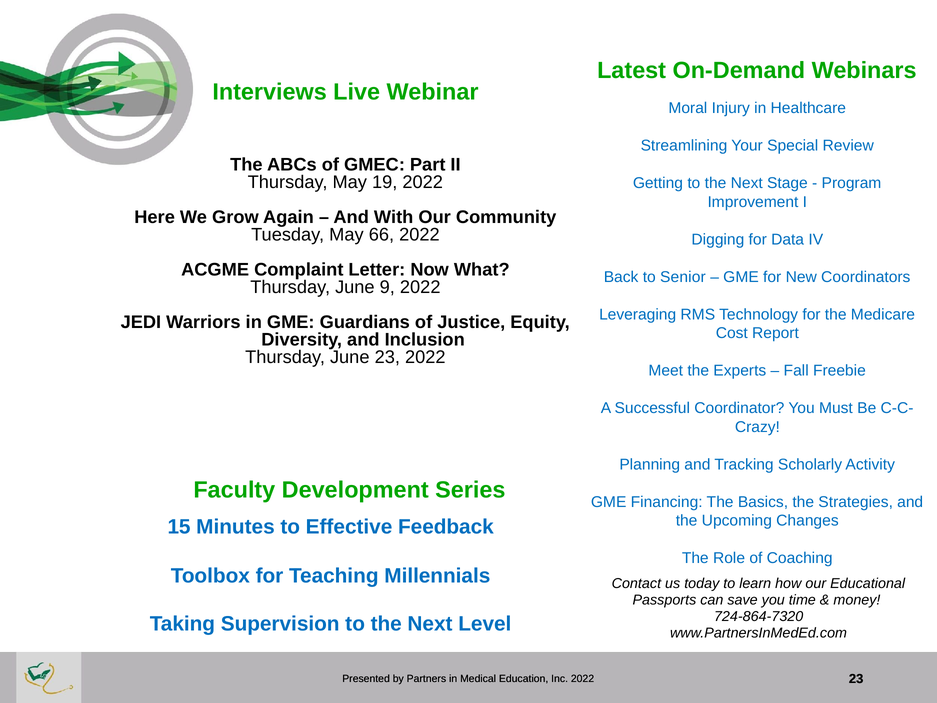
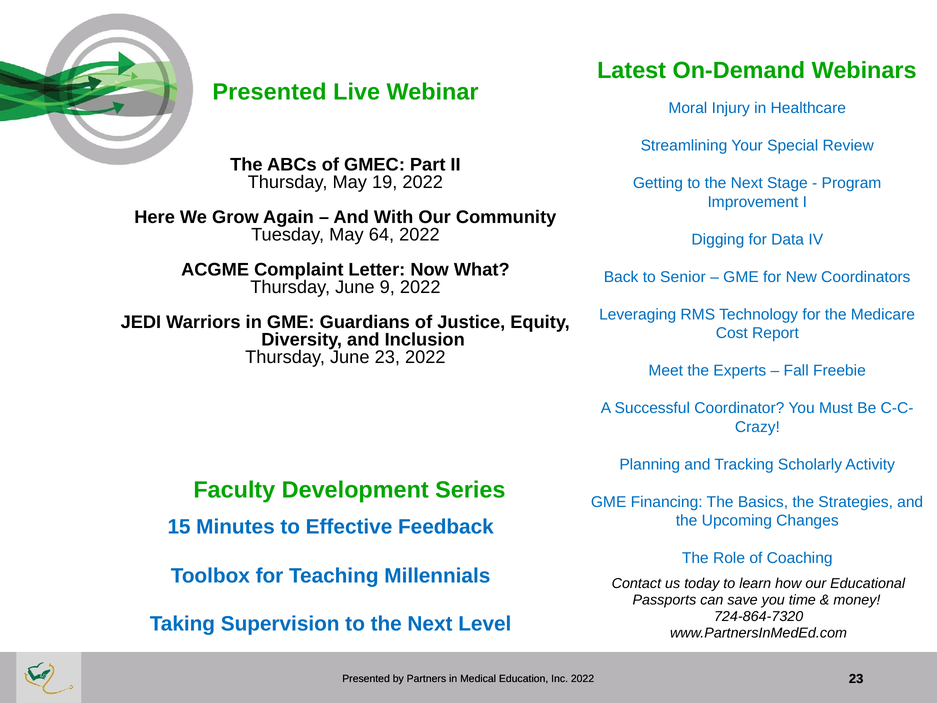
Interviews at (270, 92): Interviews -> Presented
66: 66 -> 64
